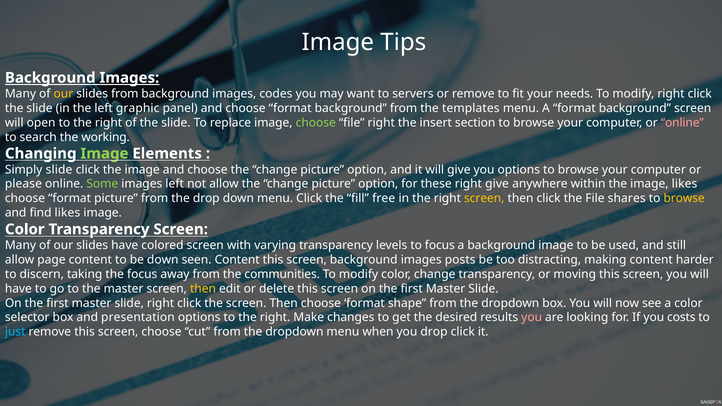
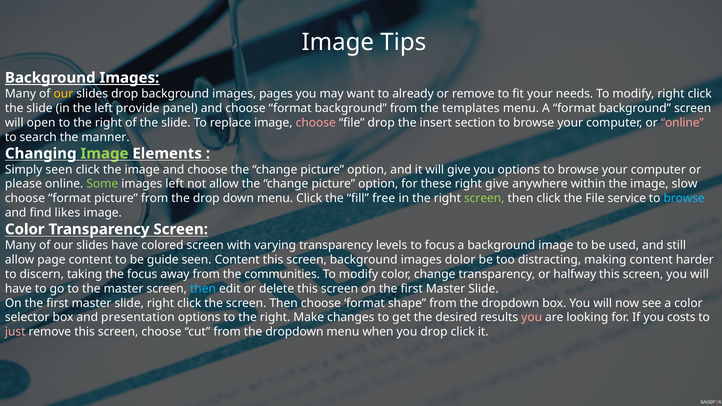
slides from: from -> drop
codes: codes -> pages
servers: servers -> already
graphic: graphic -> provide
choose at (316, 123) colour: light green -> pink
file right: right -> drop
working: working -> manner
Simply slide: slide -> seen
image likes: likes -> slow
screen at (484, 198) colour: yellow -> light green
shares: shares -> service
browse at (684, 198) colour: yellow -> light blue
be down: down -> guide
posts: posts -> dolor
moving: moving -> halfway
then at (203, 289) colour: yellow -> light blue
just colour: light blue -> pink
